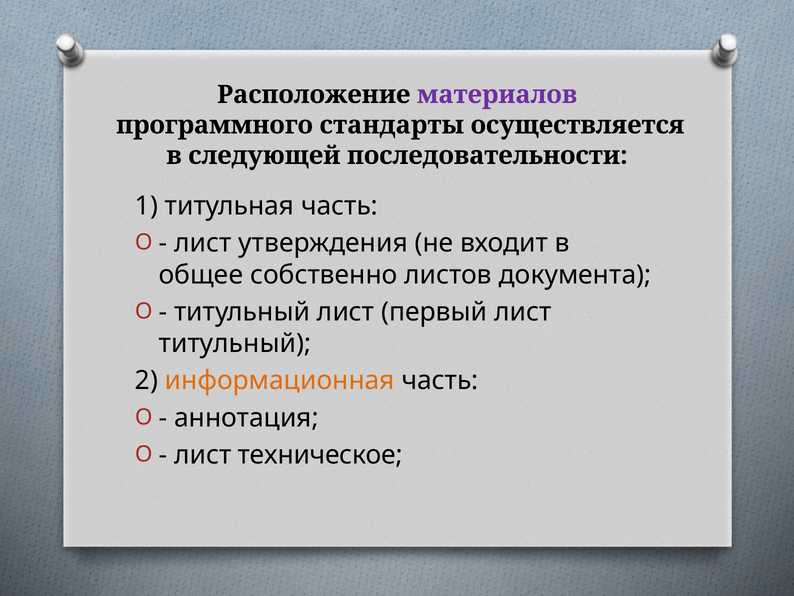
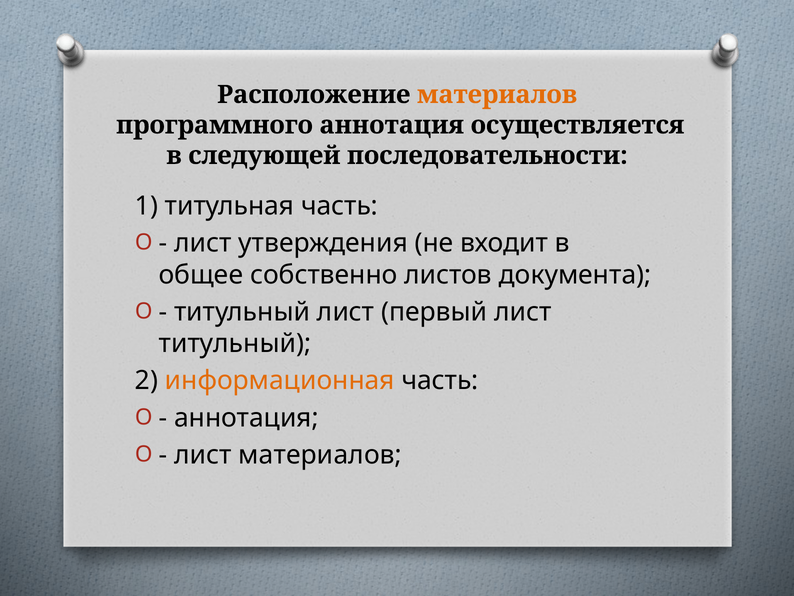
материалов at (497, 95) colour: purple -> orange
программного стандарты: стандарты -> аннотация
лист техническое: техническое -> материалов
